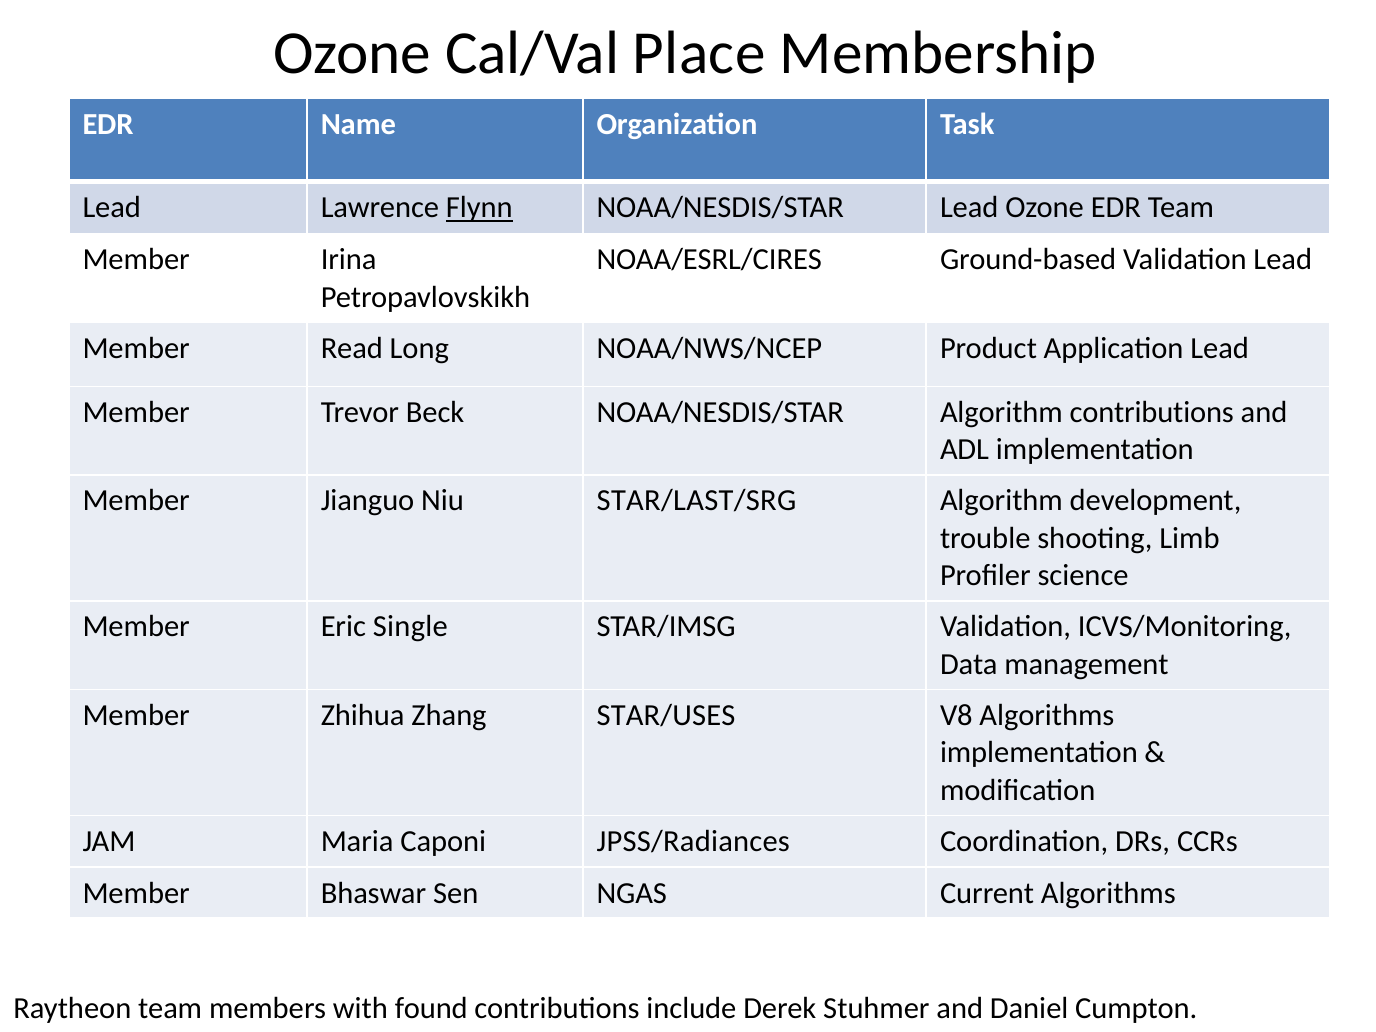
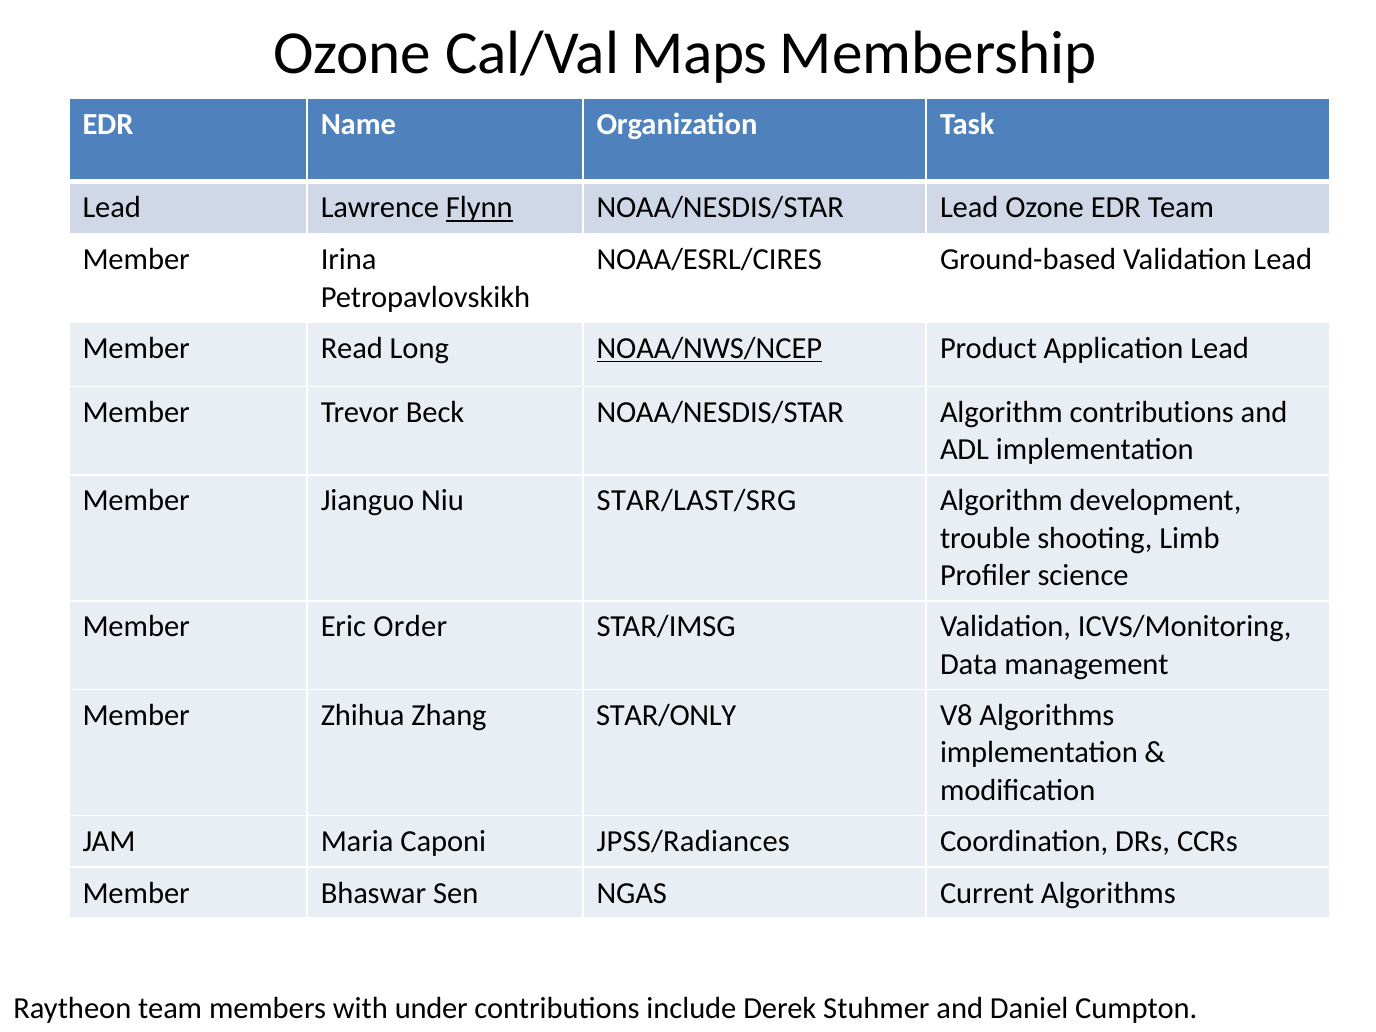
Place: Place -> Maps
NOAA/NWS/NCEP underline: none -> present
Single: Single -> Order
STAR/USES: STAR/USES -> STAR/ONLY
found: found -> under
